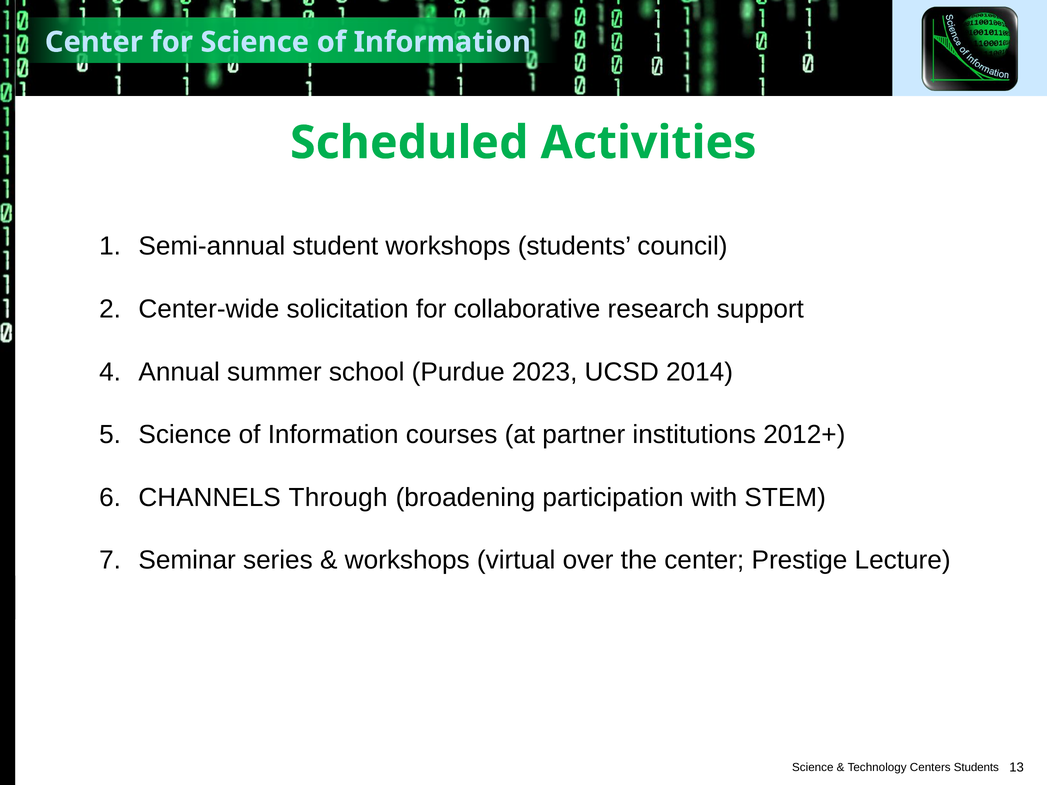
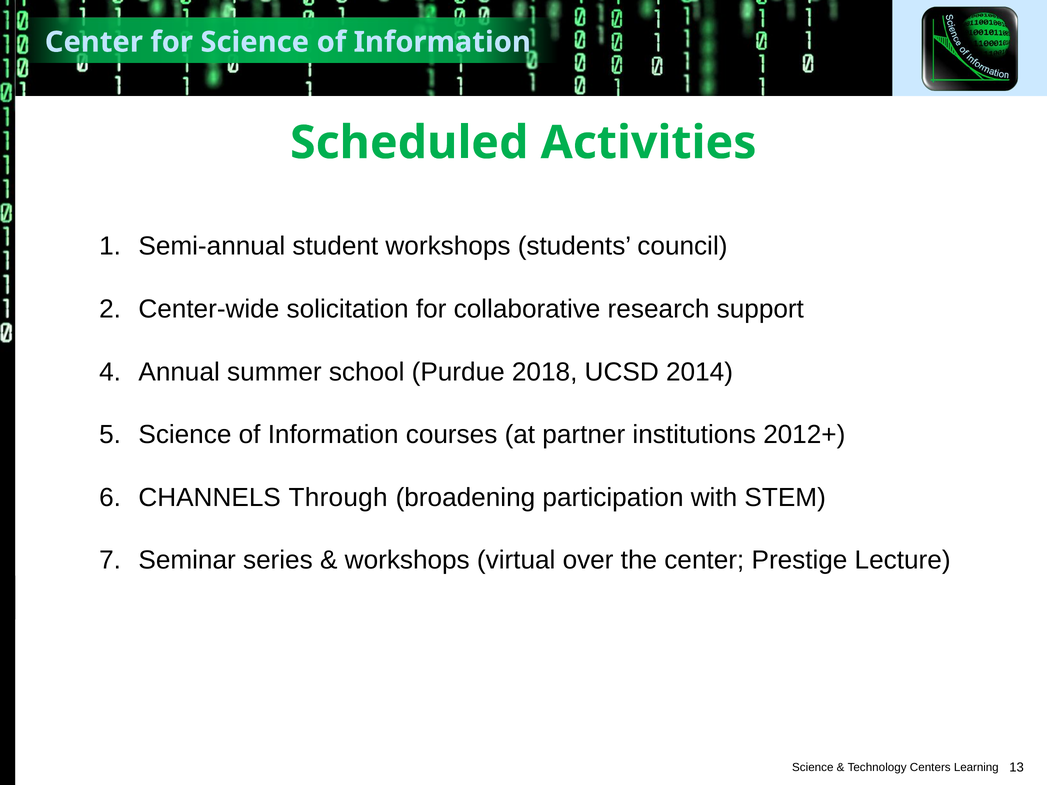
2023: 2023 -> 2018
Students at (976, 767): Students -> Learning
